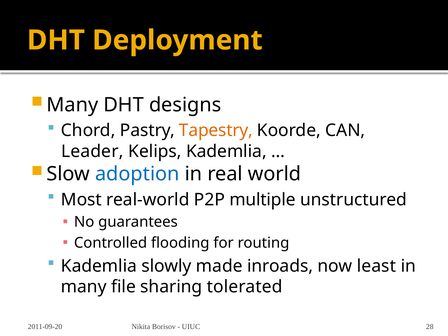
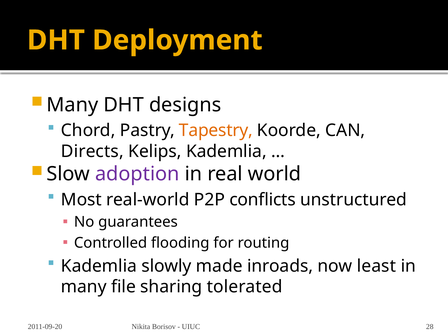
Leader: Leader -> Directs
adoption colour: blue -> purple
multiple: multiple -> conflicts
